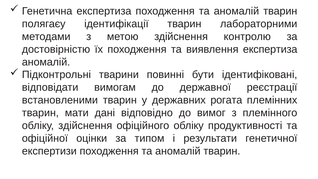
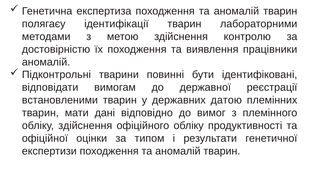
виявлення експертиза: експертиза -> працівники
рогата: рогата -> датою
